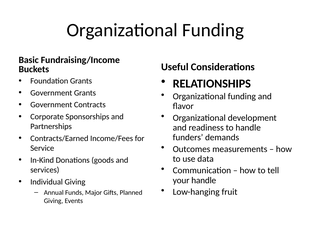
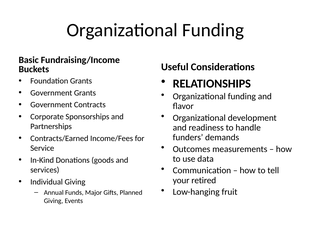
your handle: handle -> retired
